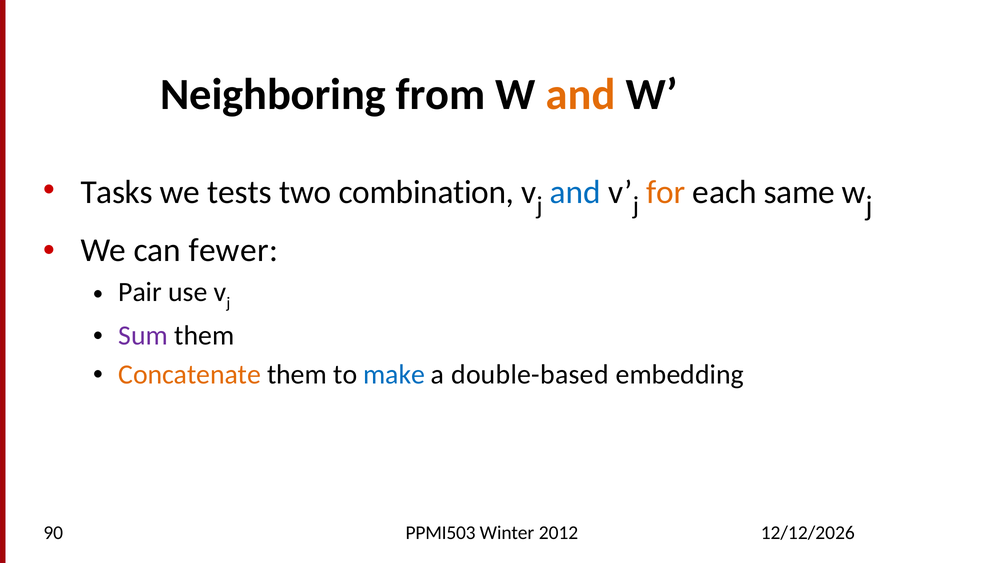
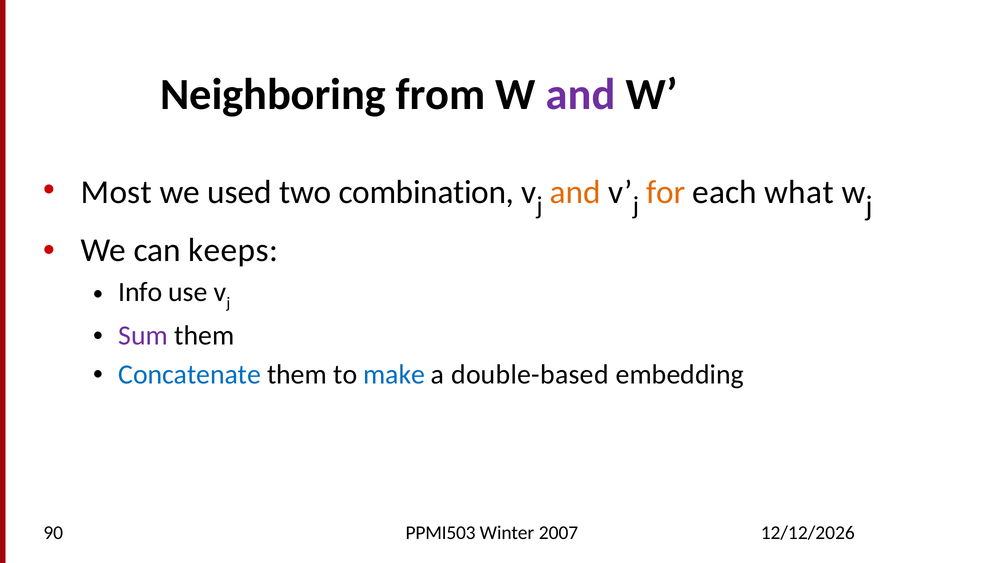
and at (581, 94) colour: orange -> purple
Tasks: Tasks -> Most
tests: tests -> used
and at (575, 192) colour: blue -> orange
same: same -> what
fewer: fewer -> keeps
Pair: Pair -> Info
Concatenate colour: orange -> blue
2012: 2012 -> 2007
